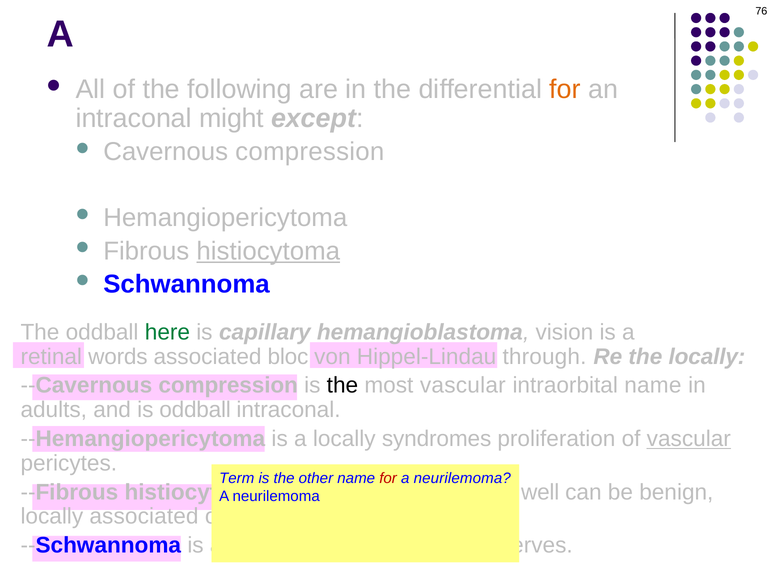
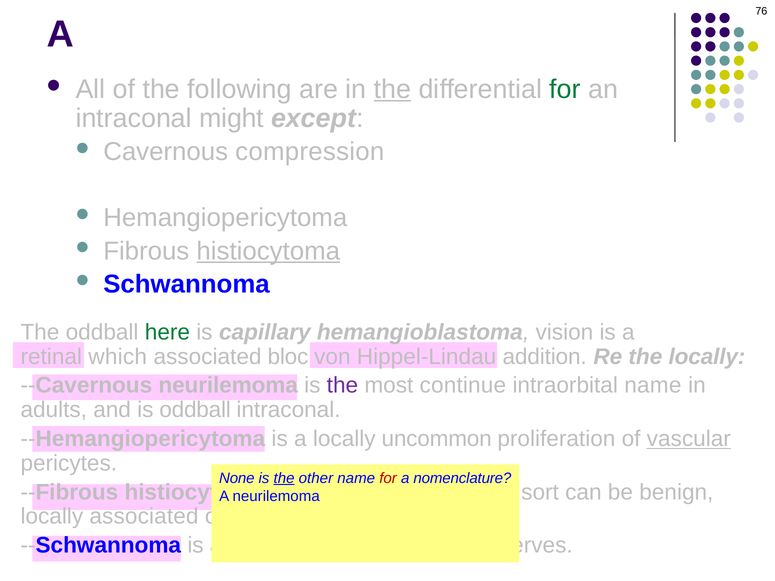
the at (393, 89) underline: none -> present
for at (565, 89) colour: orange -> green
words: words -> which
through: through -> addition
--Cavernous compression: compression -> neurilemoma
the at (342, 386) colour: black -> purple
most vascular: vascular -> continue
syndromes: syndromes -> uncommon
Term: Term -> None
the at (284, 478) underline: none -> present
neurilemoma at (462, 478): neurilemoma -> nomenclature
well: well -> sort
